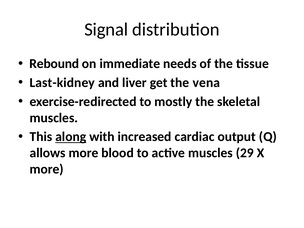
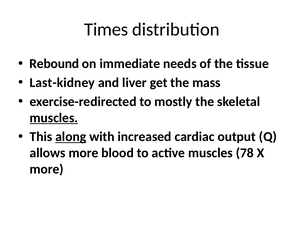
Signal: Signal -> Times
vena: vena -> mass
muscles at (54, 118) underline: none -> present
29: 29 -> 78
